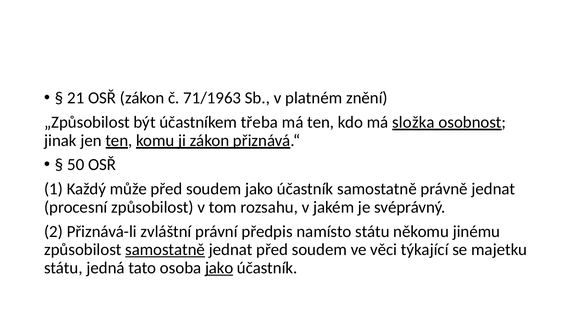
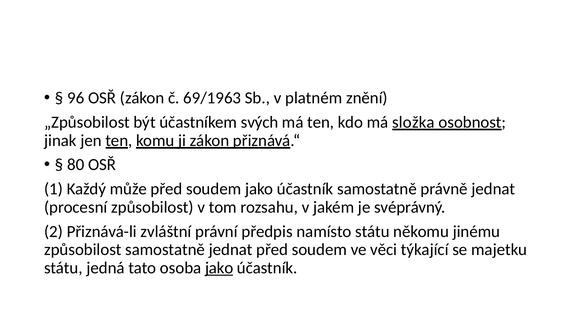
21: 21 -> 96
71/1963: 71/1963 -> 69/1963
třeba: třeba -> svých
50: 50 -> 80
samostatně at (165, 249) underline: present -> none
